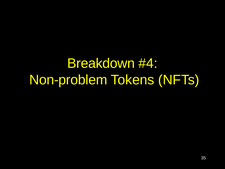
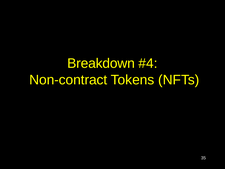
Non-problem: Non-problem -> Non-contract
